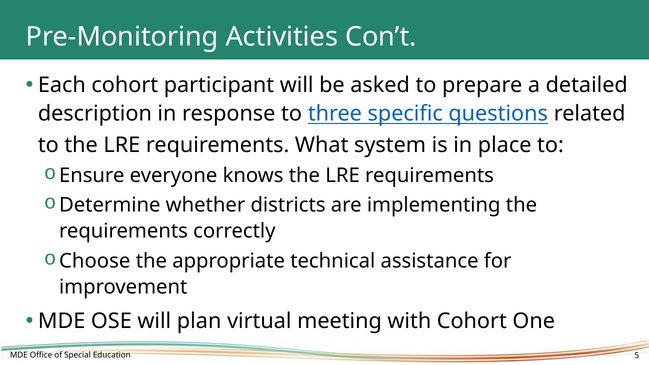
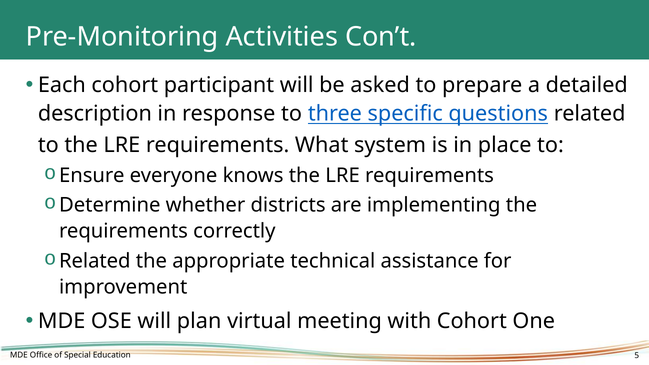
Choose at (95, 261): Choose -> Related
